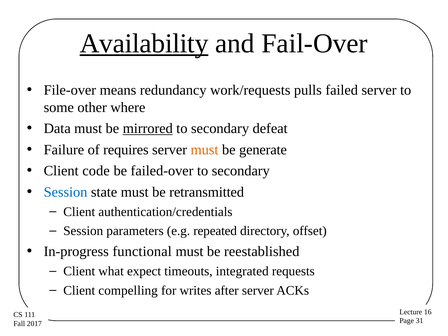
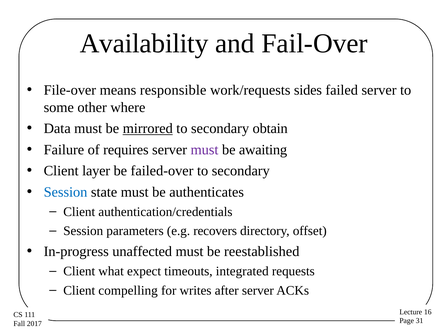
Availability underline: present -> none
redundancy: redundancy -> responsible
pulls: pulls -> sides
defeat: defeat -> obtain
must at (205, 150) colour: orange -> purple
generate: generate -> awaiting
code: code -> layer
retransmitted: retransmitted -> authenticates
repeated: repeated -> recovers
functional: functional -> unaffected
